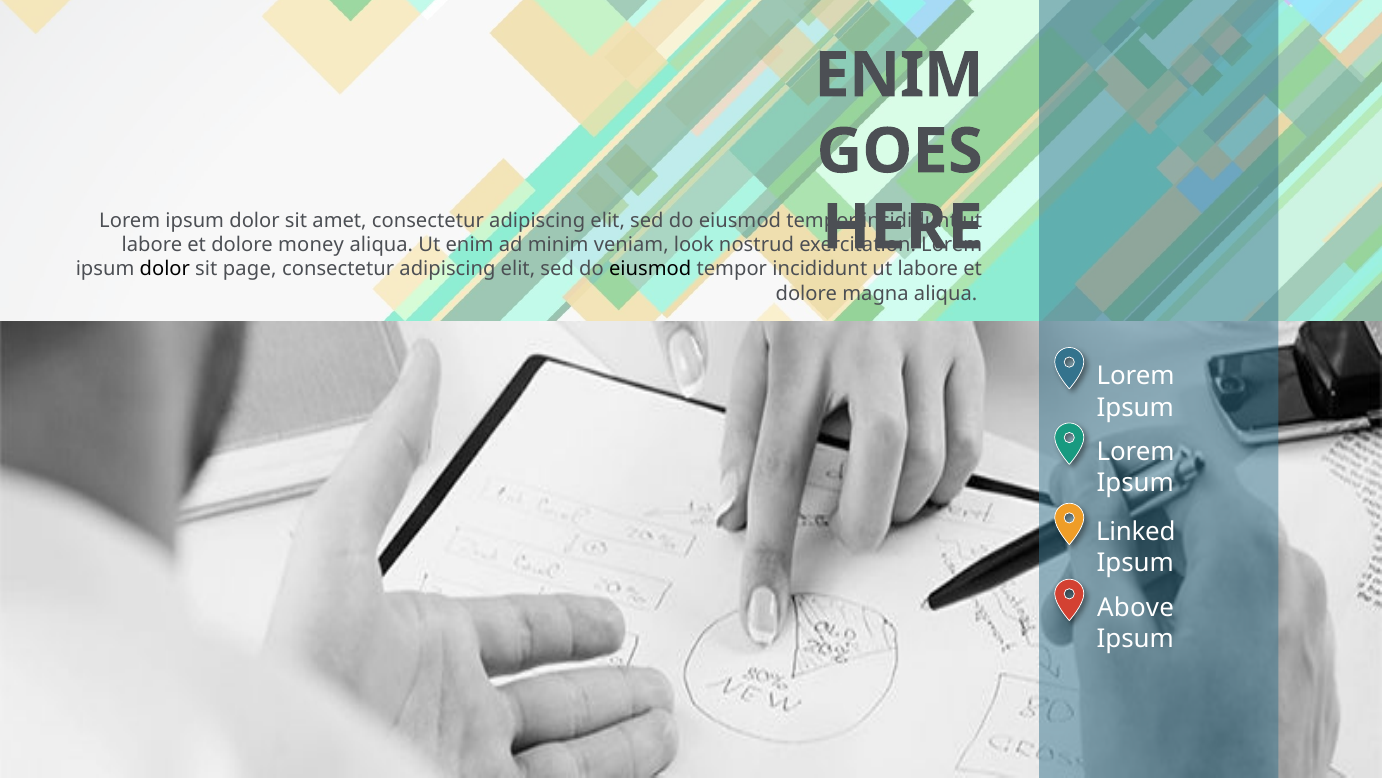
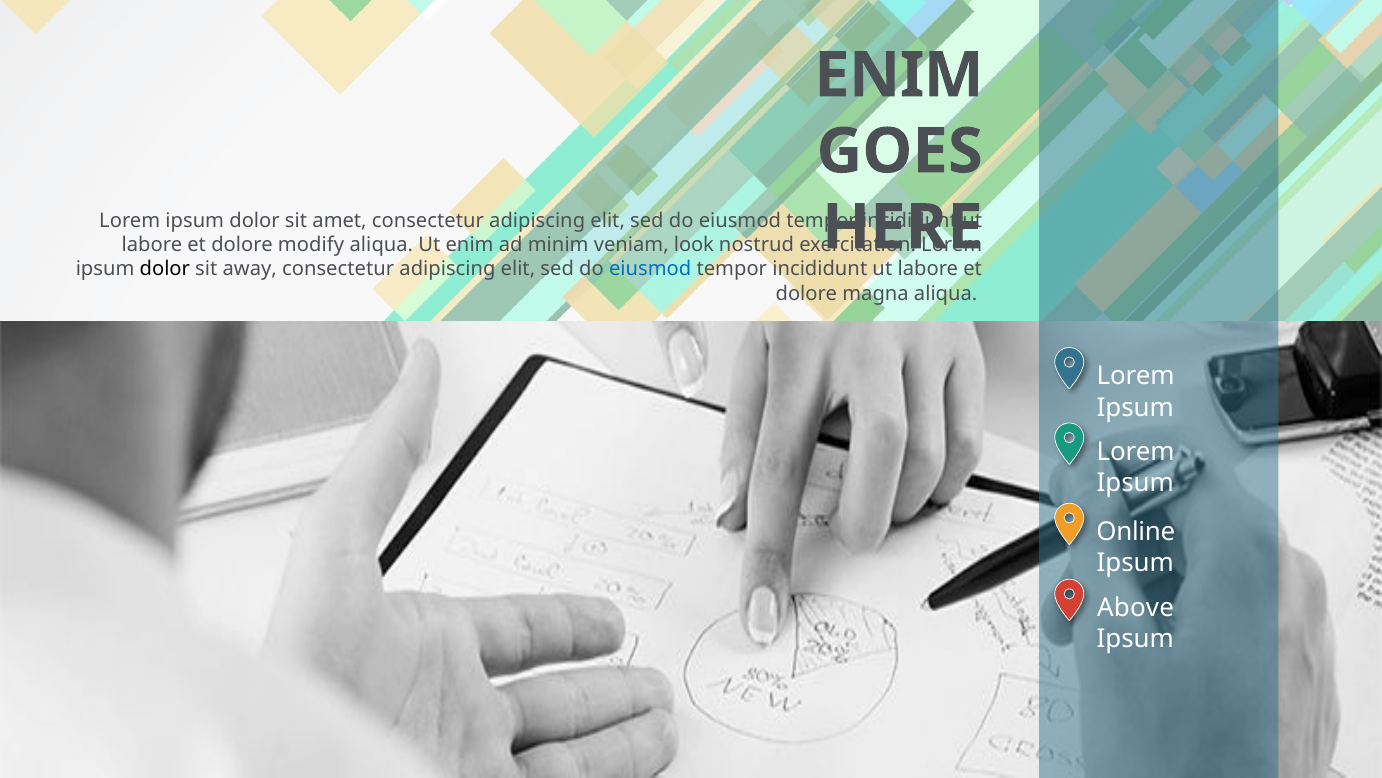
money: money -> modify
page: page -> away
eiusmod at (650, 269) colour: black -> blue
Linked: Linked -> Online
